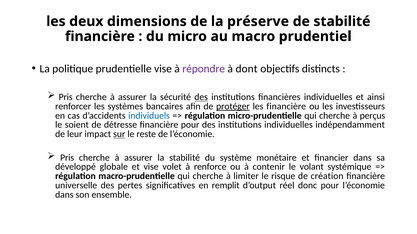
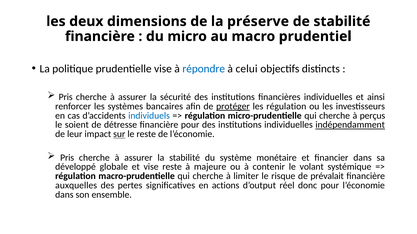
répondre colour: purple -> blue
dont: dont -> celui
des at (201, 97) underline: present -> none
les financière: financière -> régulation
indépendamment underline: none -> present
vise volet: volet -> reste
renforce: renforce -> majeure
création: création -> prévalait
universelle: universelle -> auxquelles
remplit: remplit -> actions
